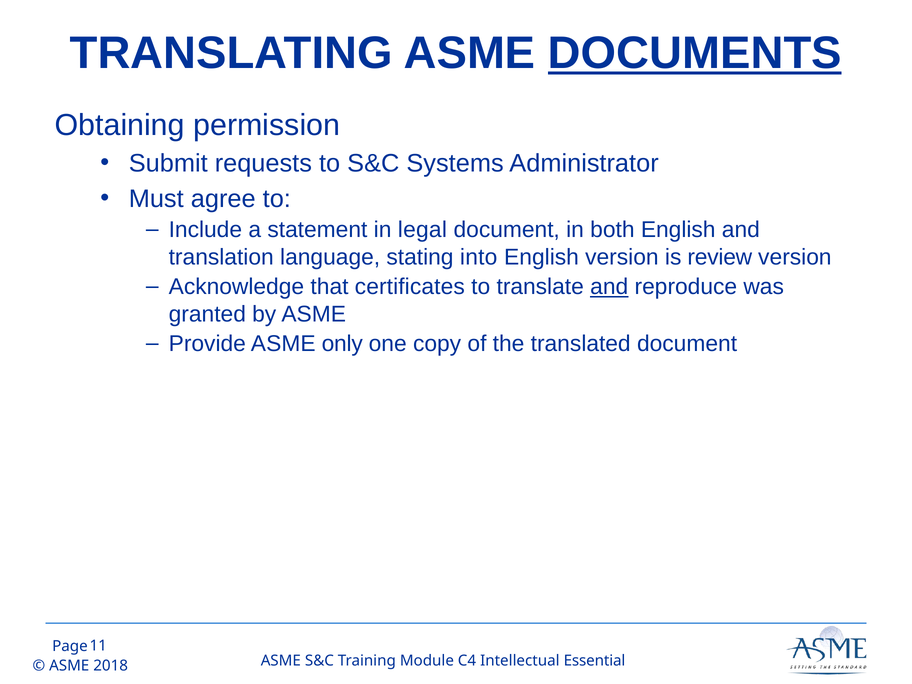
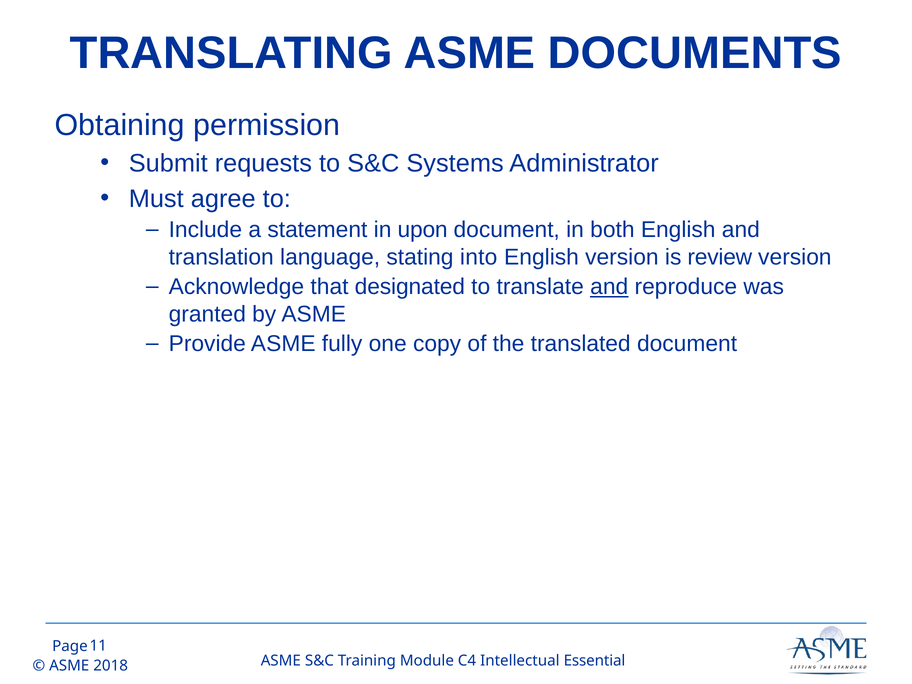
DOCUMENTS underline: present -> none
legal: legal -> upon
certificates: certificates -> designated
only: only -> fully
